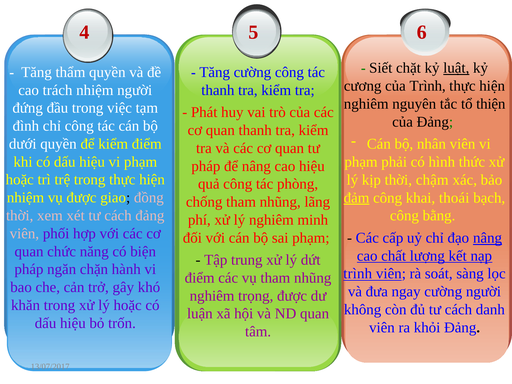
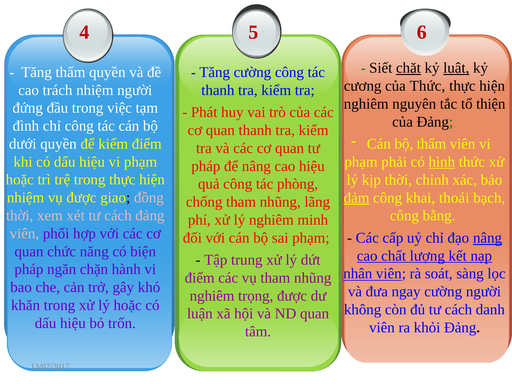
chặt underline: none -> present
của Trình: Trình -> Thức
bộ nhân: nhân -> thẩm
hình underline: none -> present
chậm: chậm -> chỉnh
trình at (358, 274): trình -> nhân
